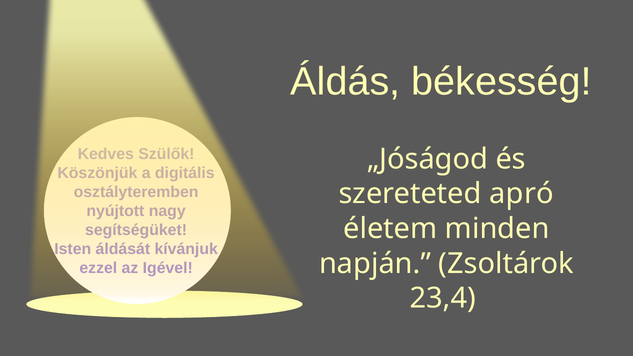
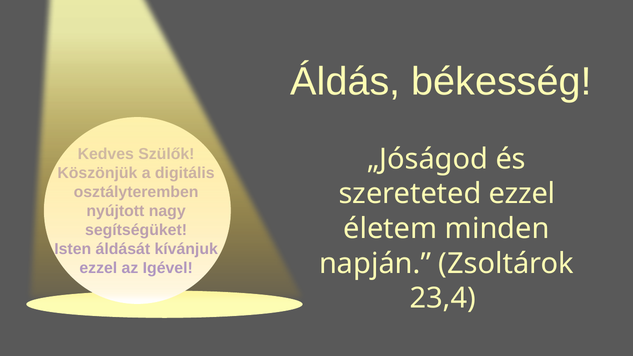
szereteted apró: apró -> ezzel
